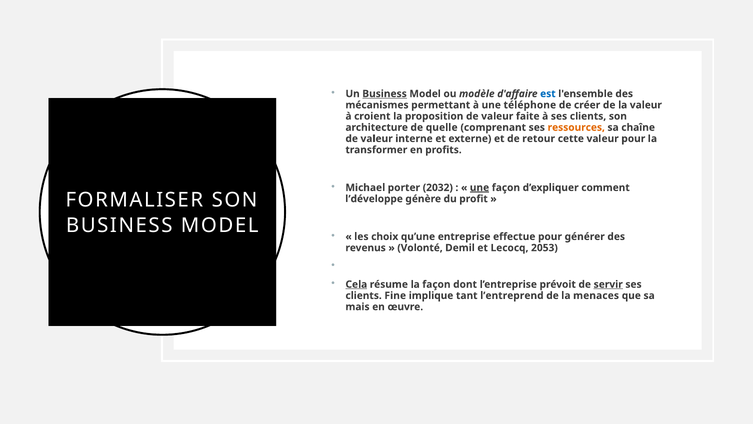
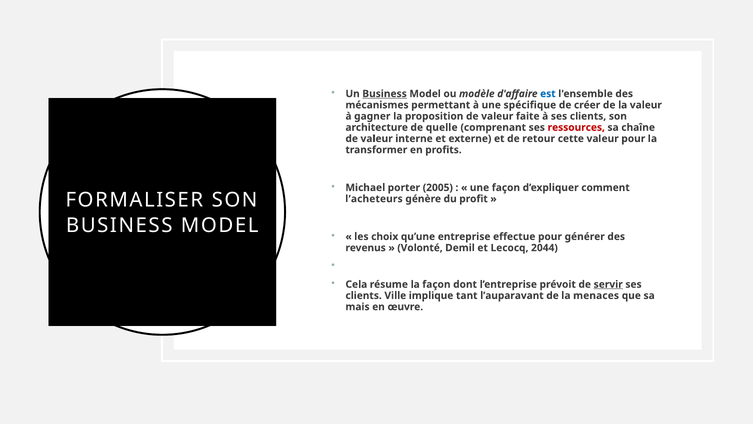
téléphone: téléphone -> spécifique
croient: croient -> gagner
ressources colour: orange -> red
2032: 2032 -> 2005
une at (480, 187) underline: present -> none
l’développe: l’développe -> l’acheteurs
2053: 2053 -> 2044
Cela underline: present -> none
Fine: Fine -> Ville
l’entreprend: l’entreprend -> l’auparavant
